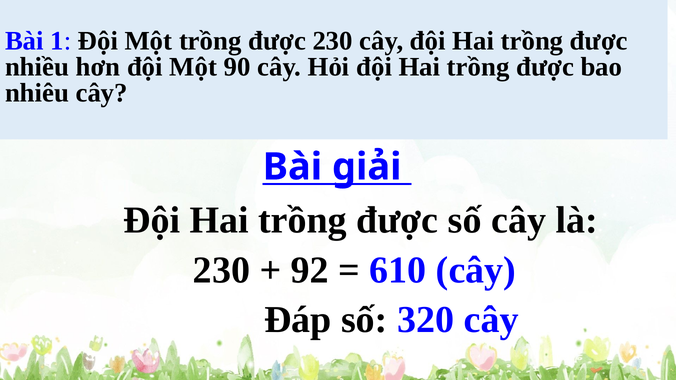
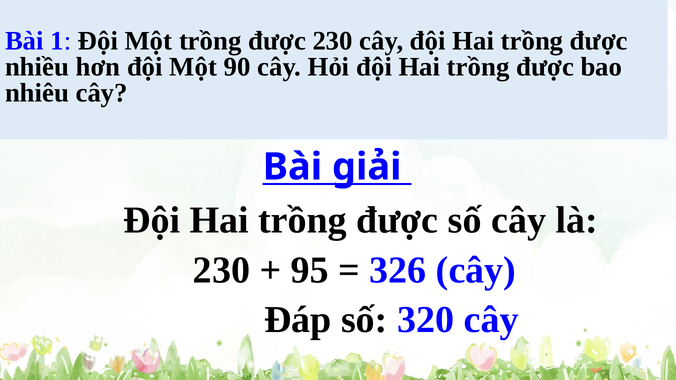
92: 92 -> 95
610: 610 -> 326
